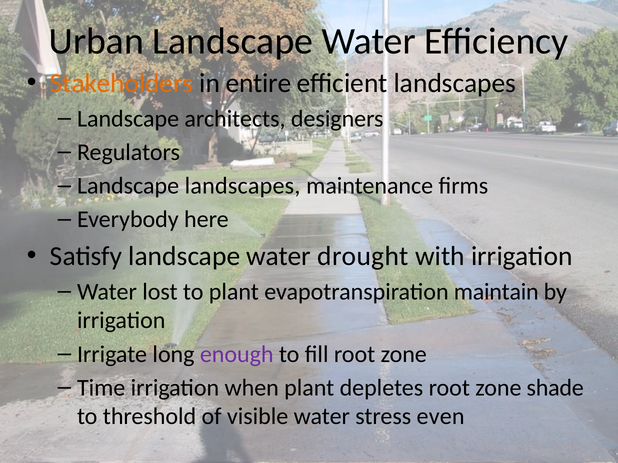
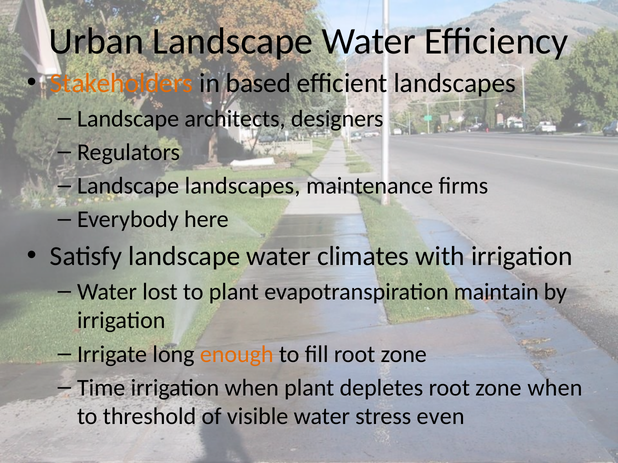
entire: entire -> based
drought: drought -> climates
enough colour: purple -> orange
zone shade: shade -> when
